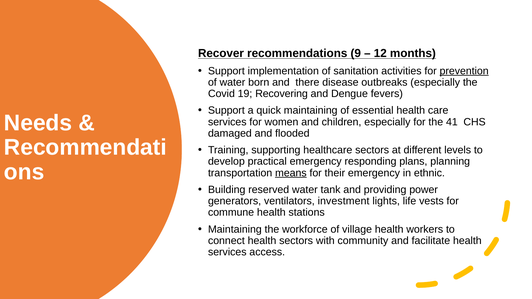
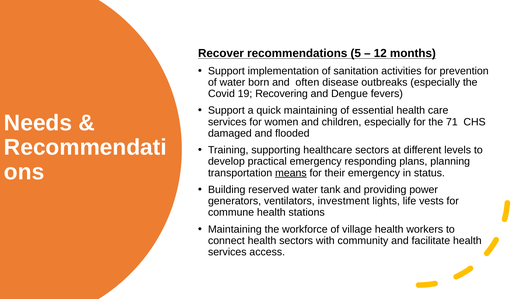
9: 9 -> 5
prevention underline: present -> none
there: there -> often
41: 41 -> 71
ethnic: ethnic -> status
